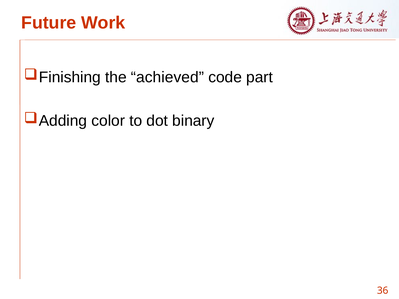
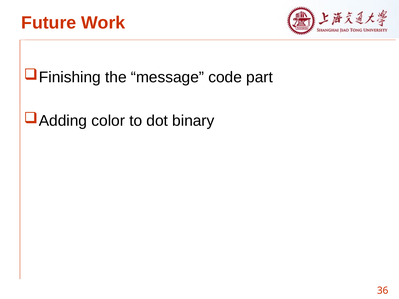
achieved: achieved -> message
